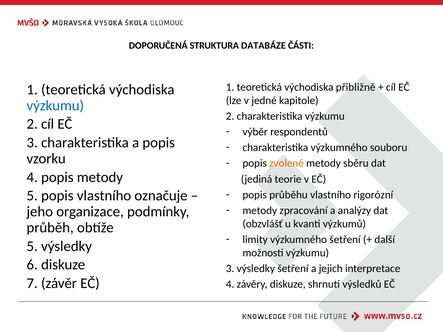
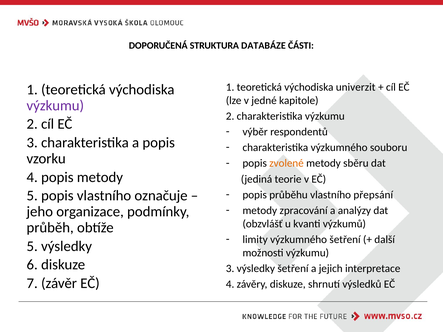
přibližně: přibližně -> univerzit
výzkumu at (55, 106) colour: blue -> purple
rigorózní: rigorózní -> přepsání
